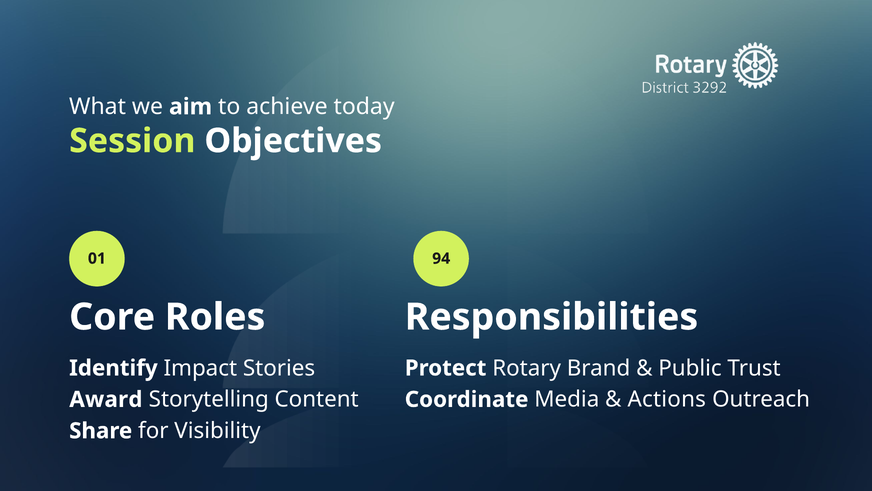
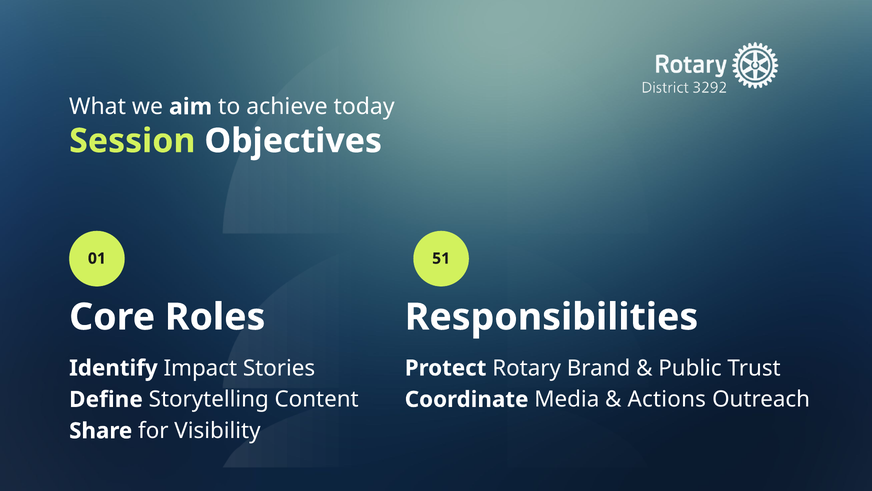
94: 94 -> 51
Award: Award -> Define
